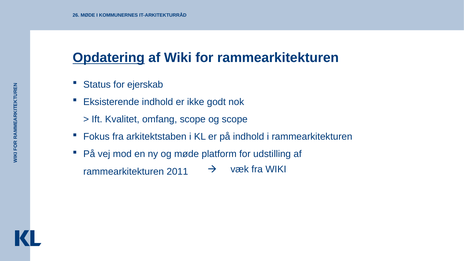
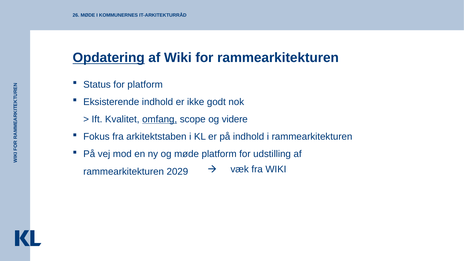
for ejerskab: ejerskab -> platform
omfang underline: none -> present
og scope: scope -> videre
2011: 2011 -> 2029
